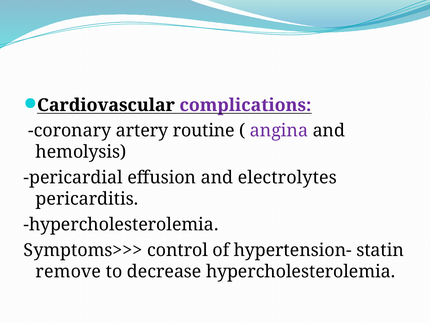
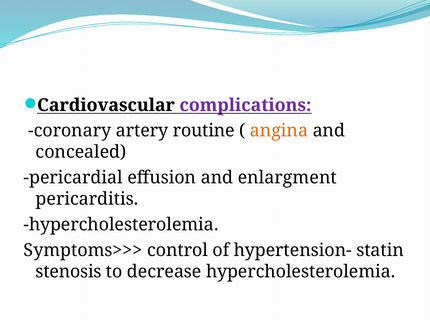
angina colour: purple -> orange
hemolysis: hemolysis -> concealed
electrolytes: electrolytes -> enlargment
remove: remove -> stenosis
